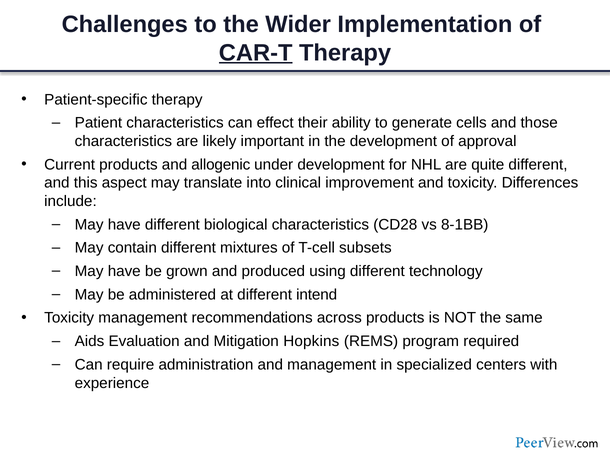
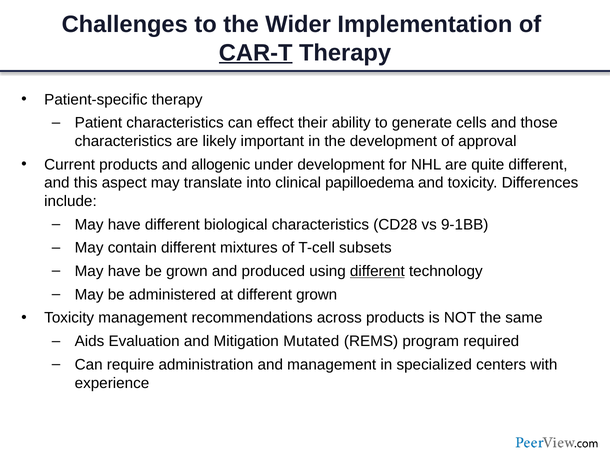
improvement: improvement -> papilloedema
8-1BB: 8-1BB -> 9-1BB
different at (377, 272) underline: none -> present
different intend: intend -> grown
Hopkins: Hopkins -> Mutated
